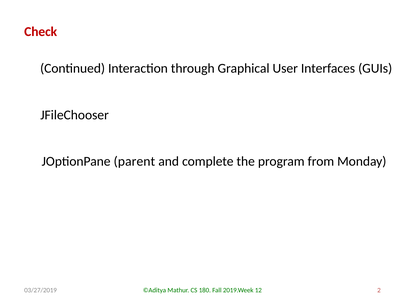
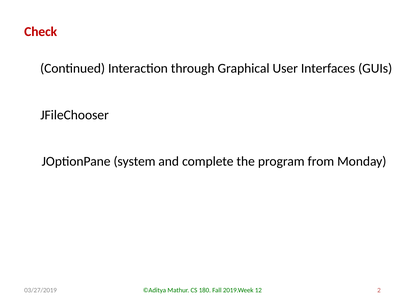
parent: parent -> system
